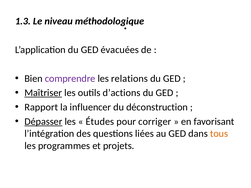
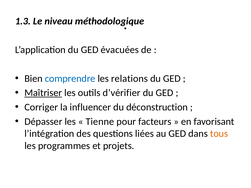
comprendre colour: purple -> blue
d’actions: d’actions -> d’vérifier
Rapport: Rapport -> Corriger
Dépasser underline: present -> none
Études: Études -> Tienne
corriger: corriger -> facteurs
